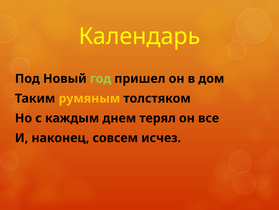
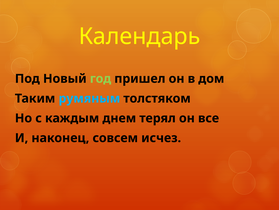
румяным colour: yellow -> light blue
